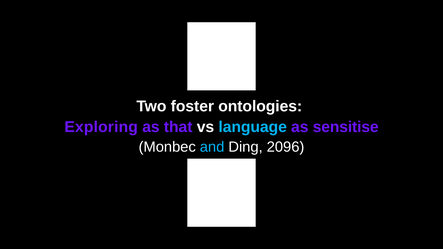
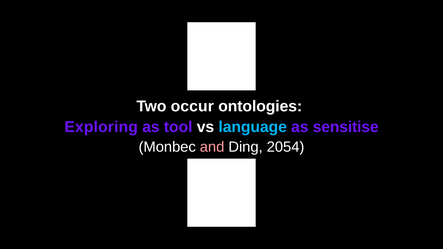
foster: foster -> occur
that: that -> tool
and colour: light blue -> pink
2096: 2096 -> 2054
